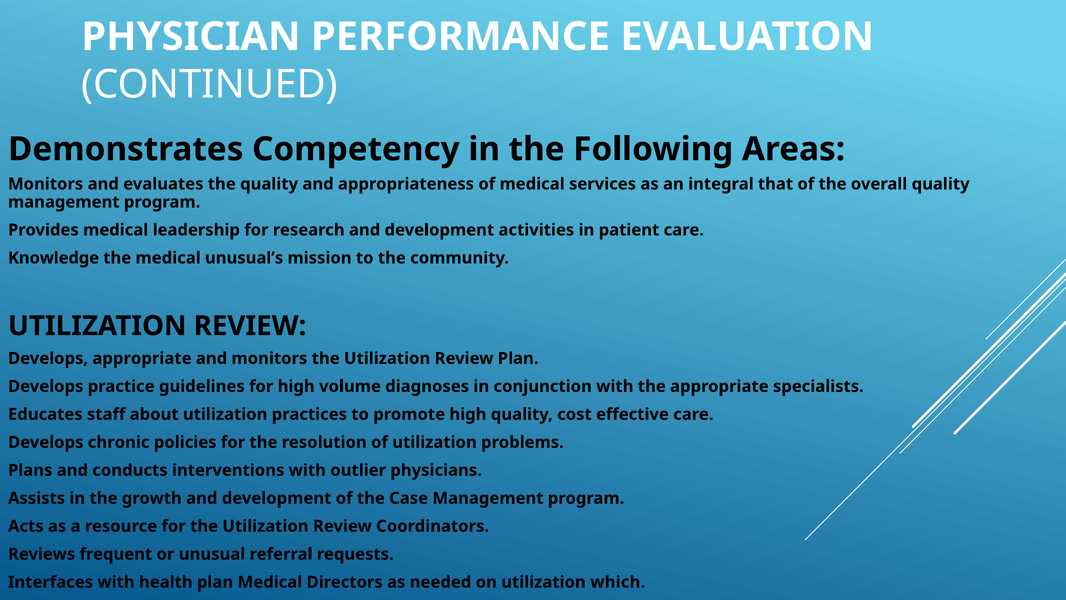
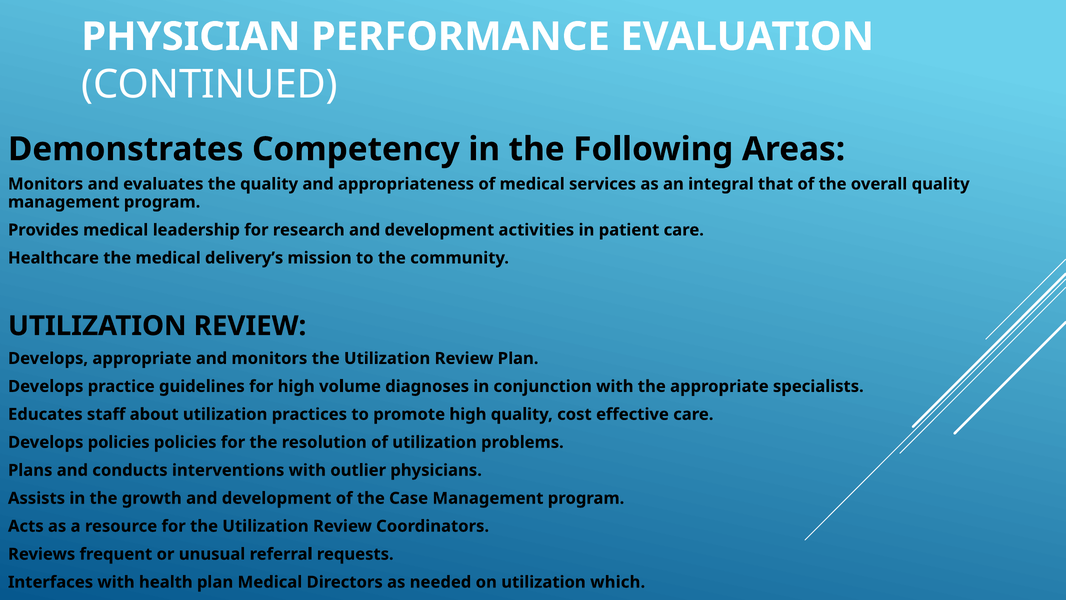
Knowledge: Knowledge -> Healthcare
unusual’s: unusual’s -> delivery’s
Develops chronic: chronic -> policies
